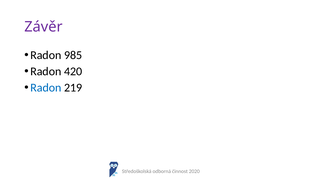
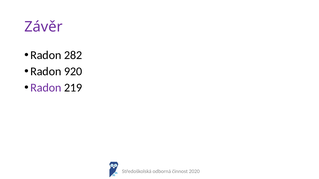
985: 985 -> 282
420: 420 -> 920
Radon at (46, 88) colour: blue -> purple
